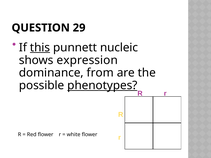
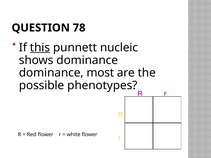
29: 29 -> 78
shows expression: expression -> dominance
from: from -> most
phenotypes underline: present -> none
